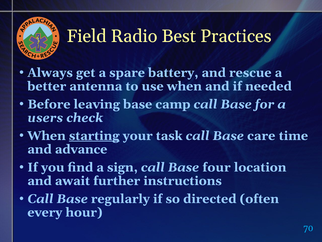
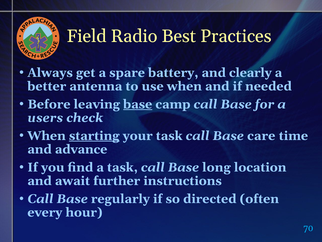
rescue: rescue -> clearly
base at (138, 104) underline: none -> present
a sign: sign -> task
four: four -> long
